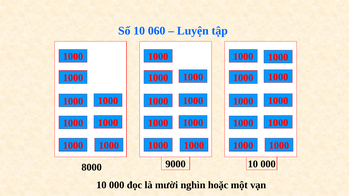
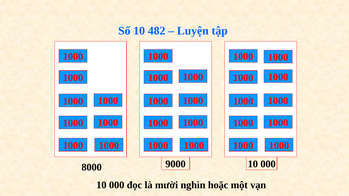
060: 060 -> 482
